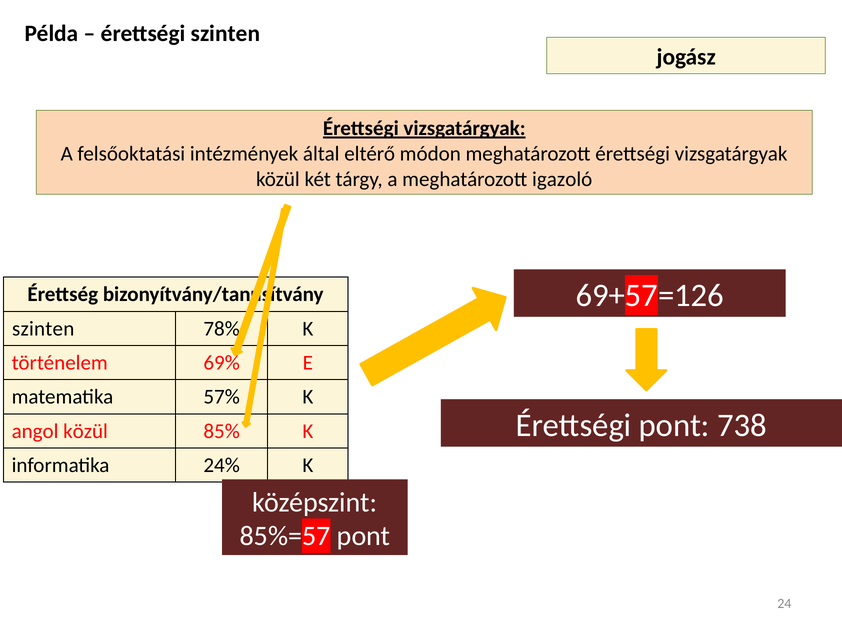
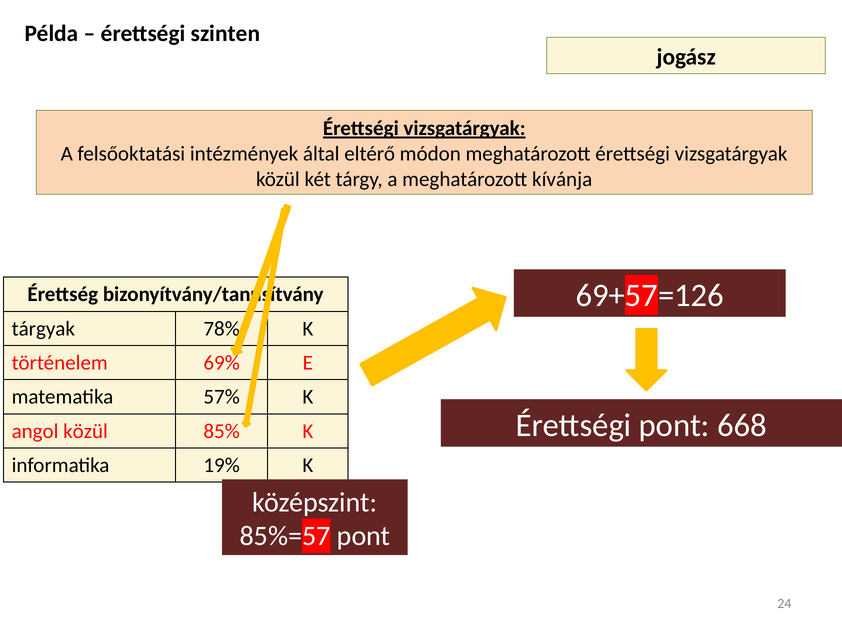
igazoló: igazoló -> kívánja
szinten at (43, 328): szinten -> tárgyak
738: 738 -> 668
24%: 24% -> 19%
